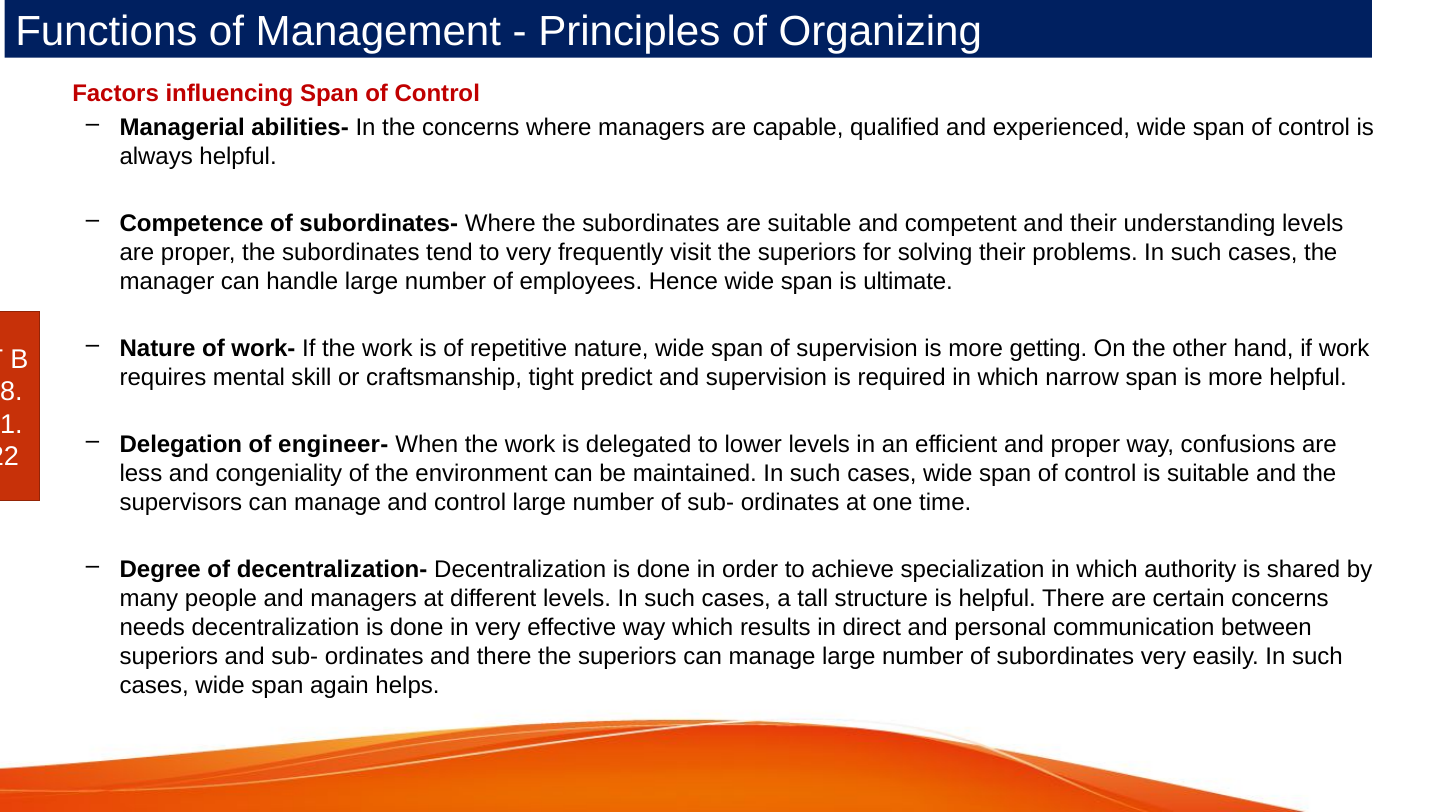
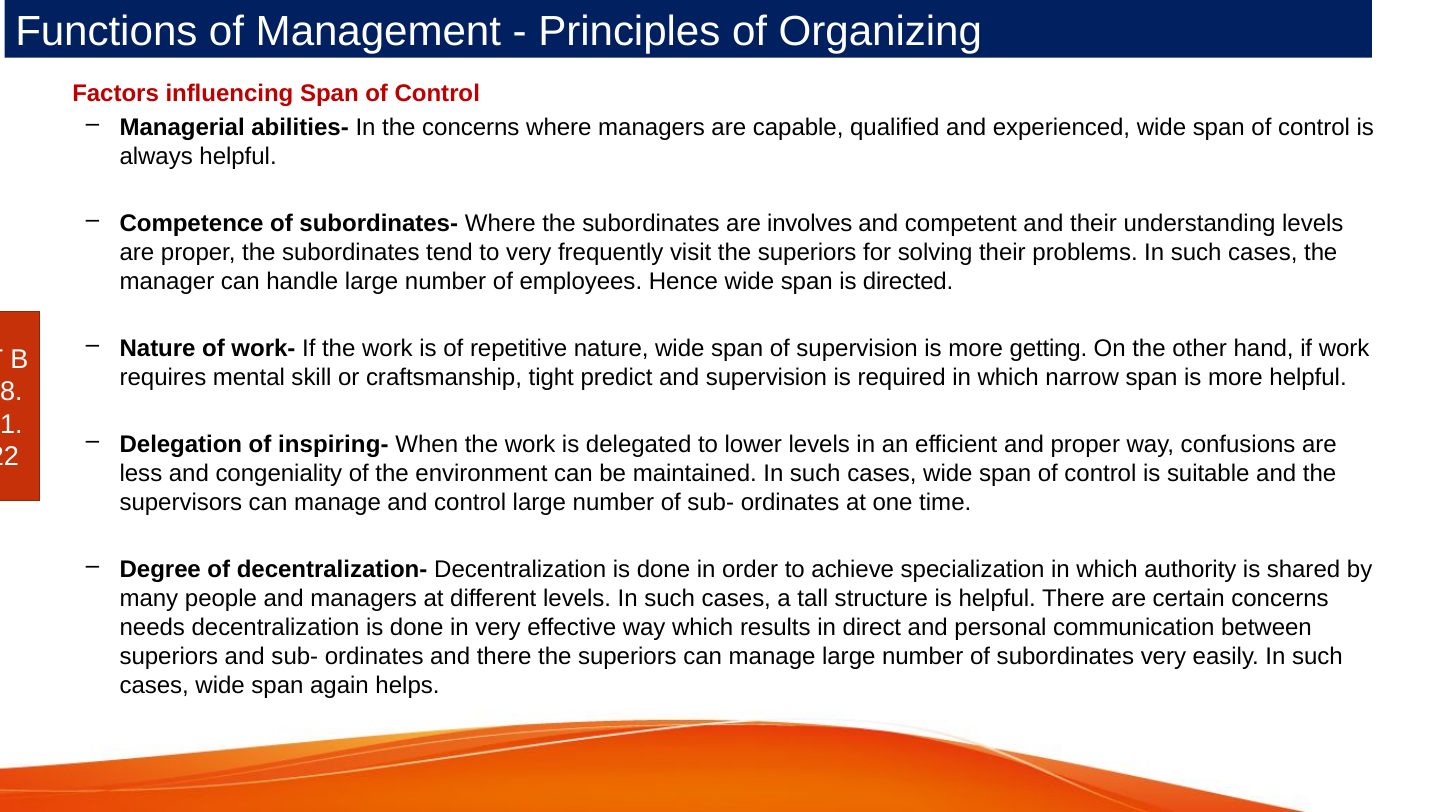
are suitable: suitable -> involves
ultimate: ultimate -> directed
engineer-: engineer- -> inspiring-
